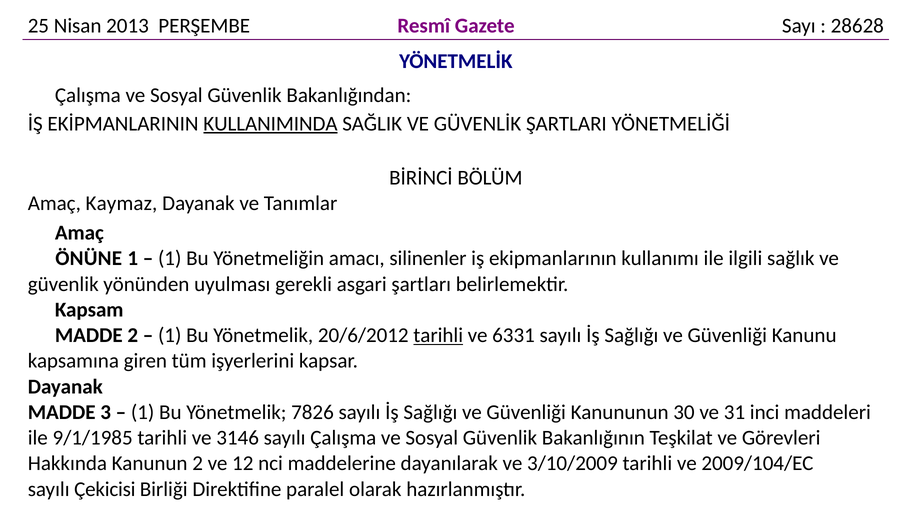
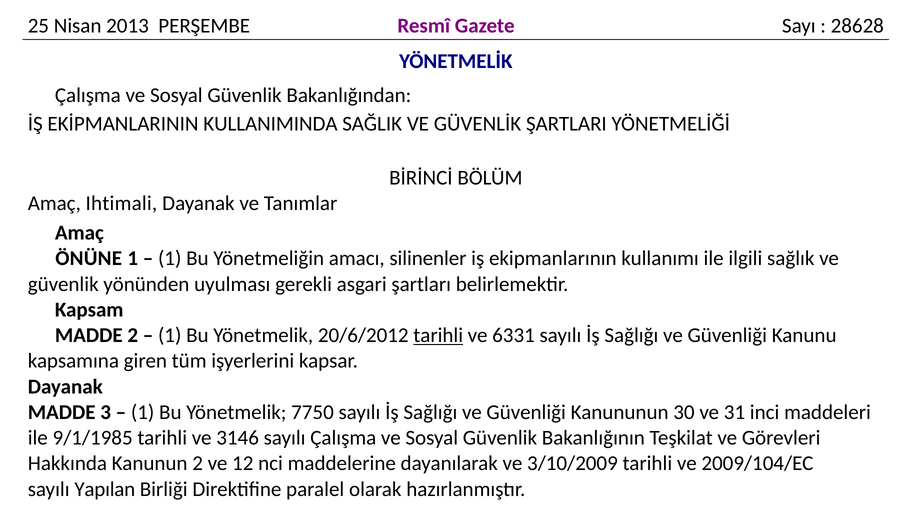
KULLANIMINDA underline: present -> none
Kaymaz: Kaymaz -> Ihtimali
7826: 7826 -> 7750
Çekicisi: Çekicisi -> Yapılan
